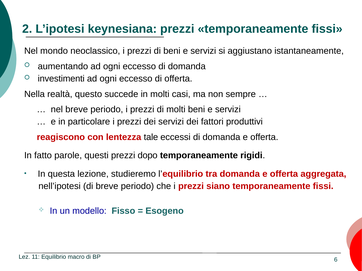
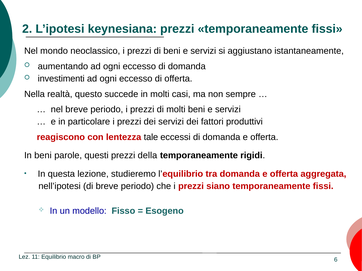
In fatto: fatto -> beni
dopo: dopo -> della
